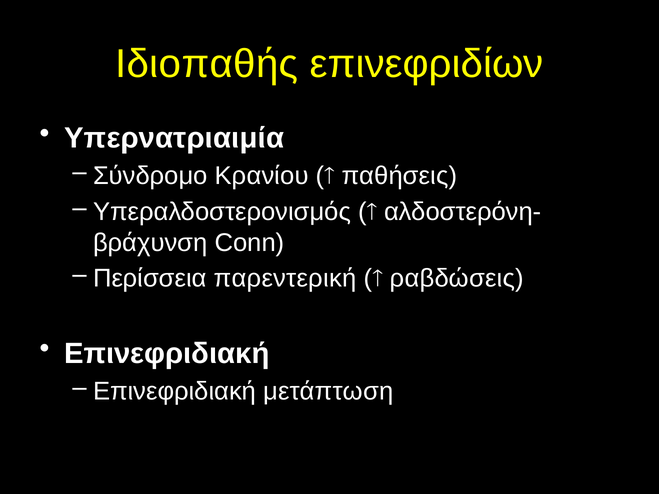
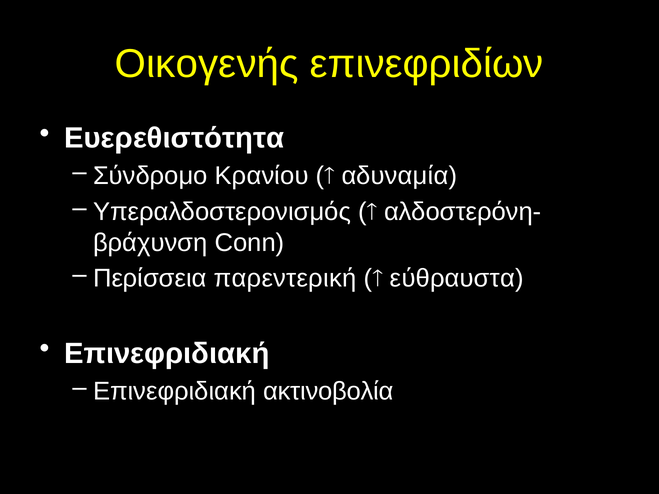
Ιδιοπαθής: Ιδιοπαθής -> Οικογενής
Υπερνατριαιμία: Υπερνατριαιμία -> Ευερεθιστότητα
παθήσεις: παθήσεις -> αδυναμία
ραβδώσεις: ραβδώσεις -> εύθραυστα
μετάπτωση: μετάπτωση -> ακτινοβολία
